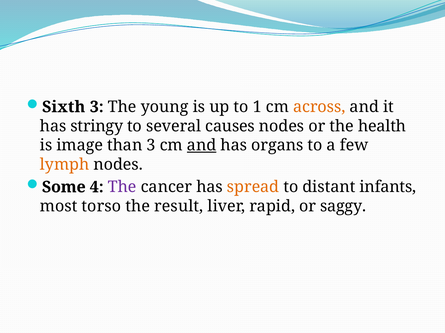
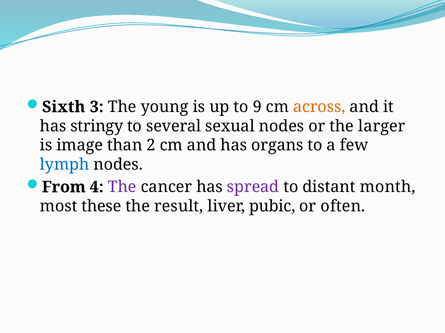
1: 1 -> 9
causes: causes -> sexual
health: health -> larger
than 3: 3 -> 2
and at (202, 146) underline: present -> none
lymph colour: orange -> blue
Some: Some -> From
spread colour: orange -> purple
infants: infants -> month
torso: torso -> these
rapid: rapid -> pubic
saggy: saggy -> often
